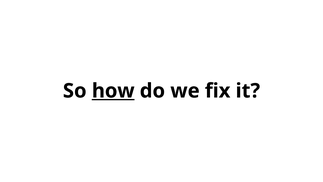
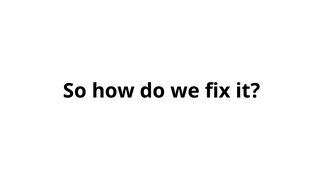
how underline: present -> none
